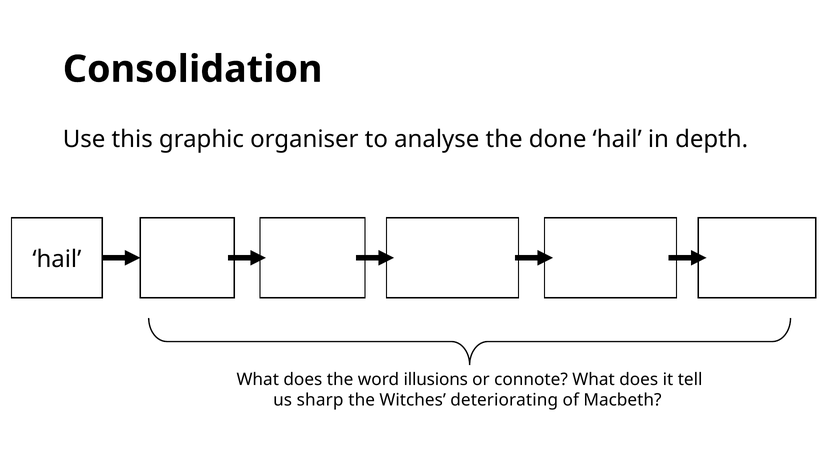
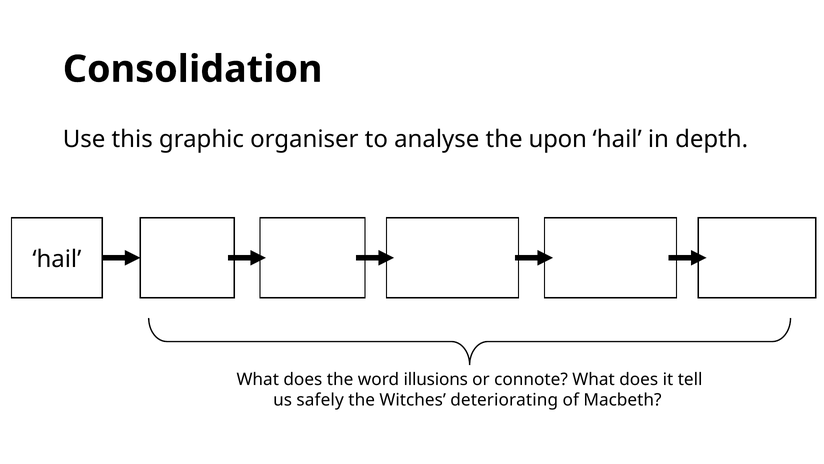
done: done -> upon
sharp: sharp -> safely
